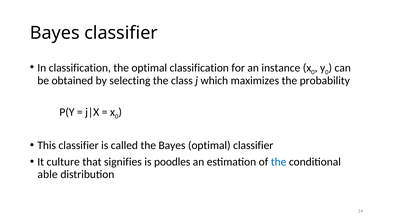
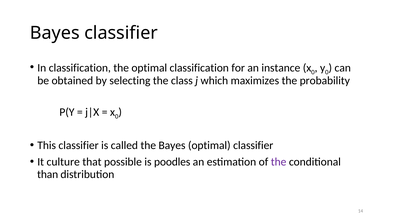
signifies: signifies -> possible
the at (279, 162) colour: blue -> purple
able: able -> than
